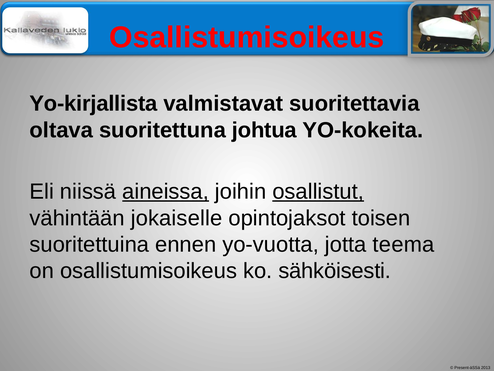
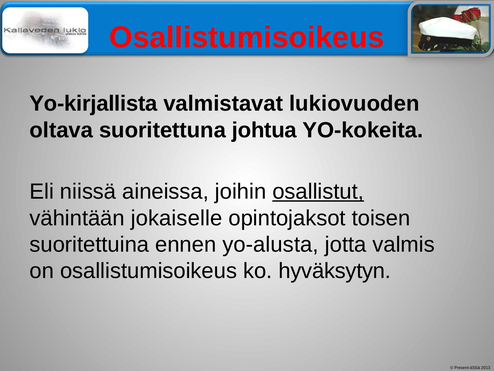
suoritettavia: suoritettavia -> lukiovuoden
aineissa underline: present -> none
yo-vuotta: yo-vuotta -> yo-alusta
teema: teema -> valmis
sähköisesti: sähköisesti -> hyväksytyn
